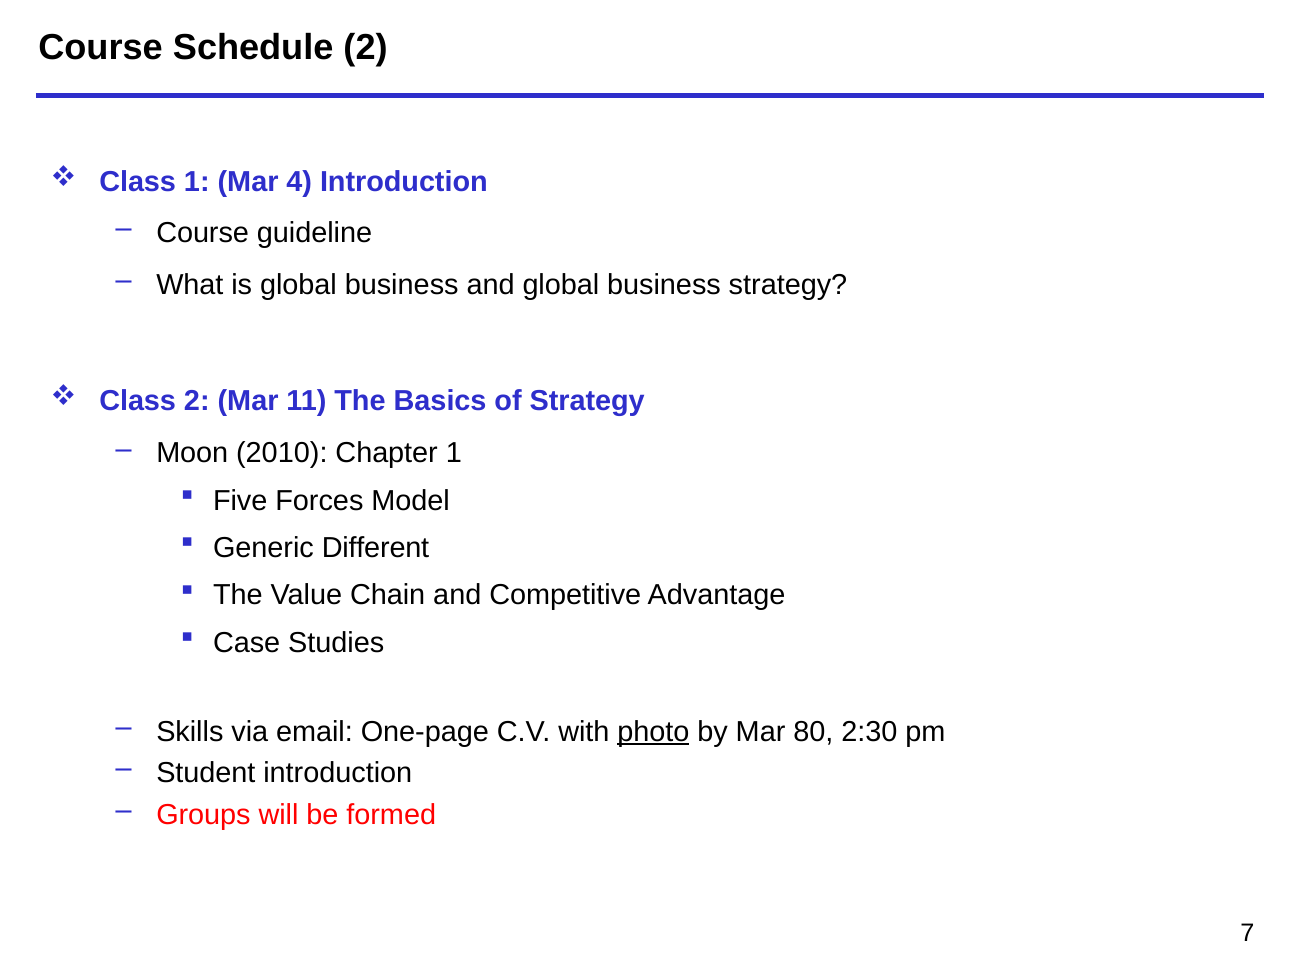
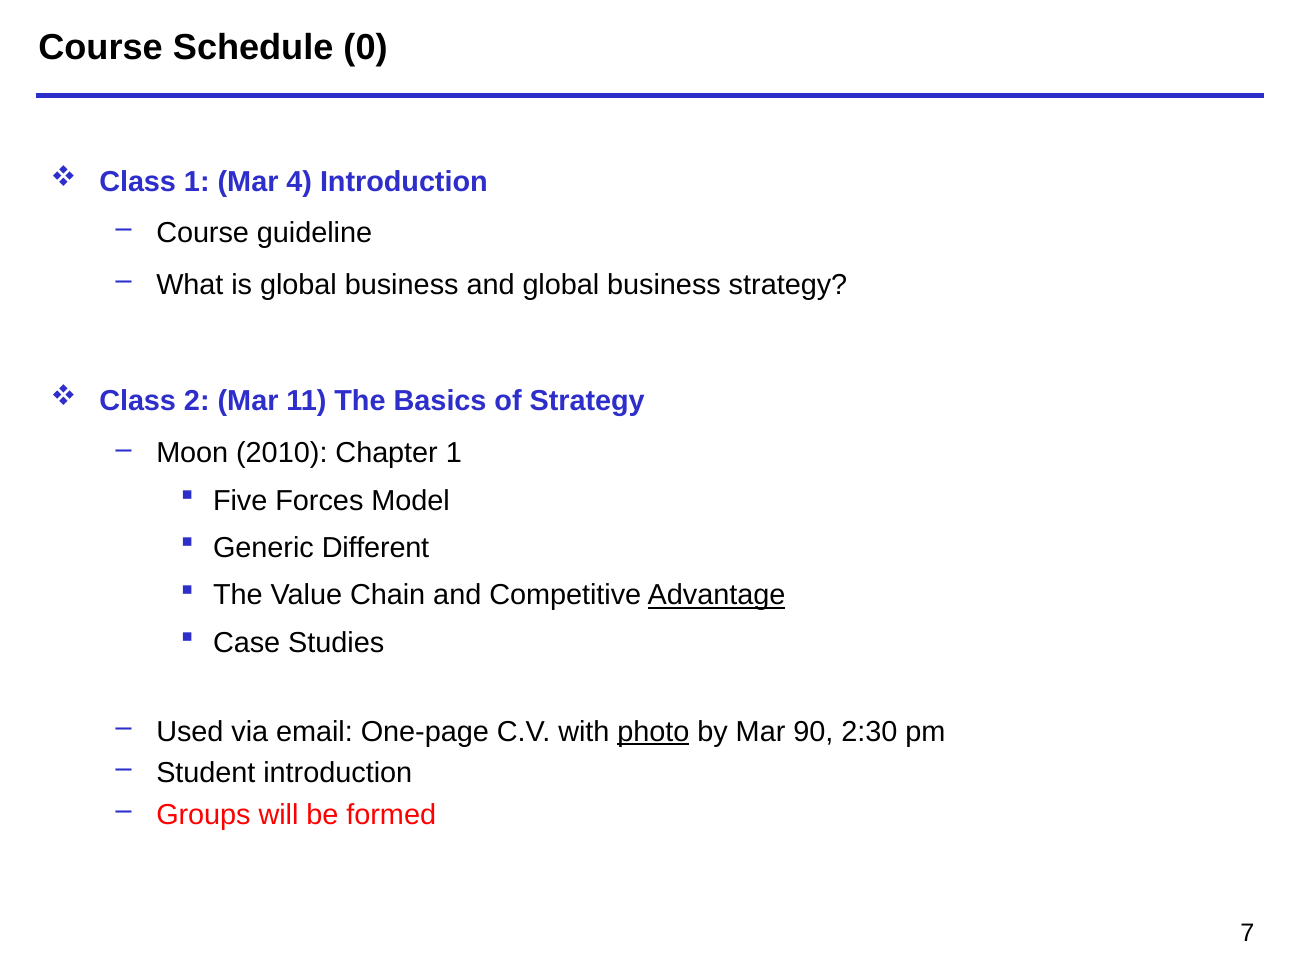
Schedule 2: 2 -> 0
Advantage underline: none -> present
Skills: Skills -> Used
80: 80 -> 90
